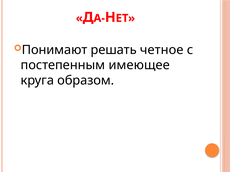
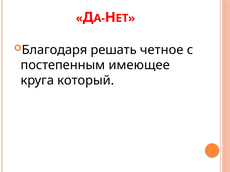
Понимают: Понимают -> Благодаря
образом: образом -> который
